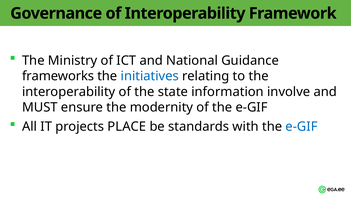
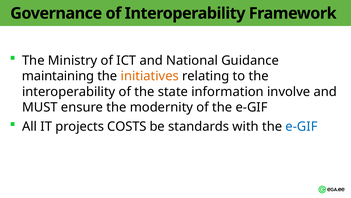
frameworks: frameworks -> maintaining
initiatives colour: blue -> orange
PLACE: PLACE -> COSTS
